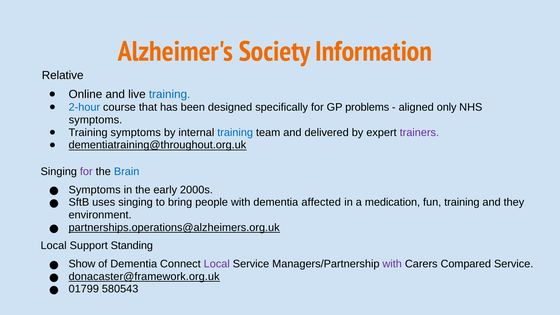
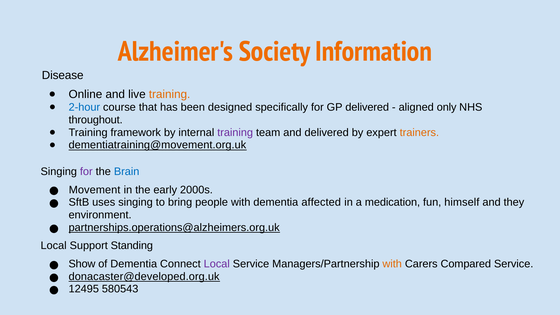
Relative: Relative -> Disease
training at (170, 94) colour: blue -> orange
GP problems: problems -> delivered
symptoms at (96, 120): symptoms -> throughout
Training symptoms: symptoms -> framework
training at (235, 132) colour: blue -> purple
trainers colour: purple -> orange
dementiatraining@throughout.org.uk: dementiatraining@throughout.org.uk -> dementiatraining@movement.org.uk
Symptoms at (95, 190): Symptoms -> Movement
fun training: training -> himself
with at (392, 264) colour: purple -> orange
donacaster@framework.org.uk: donacaster@framework.org.uk -> donacaster@developed.org.uk
01799: 01799 -> 12495
